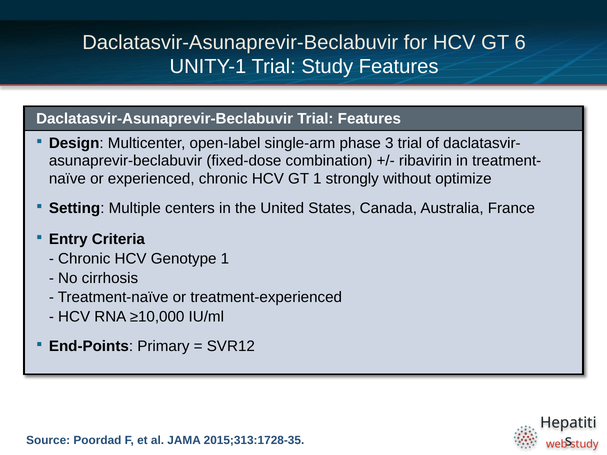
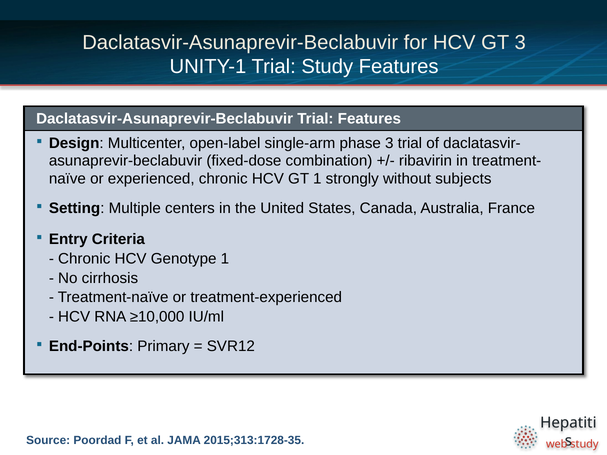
GT 6: 6 -> 3
optimize: optimize -> subjects
